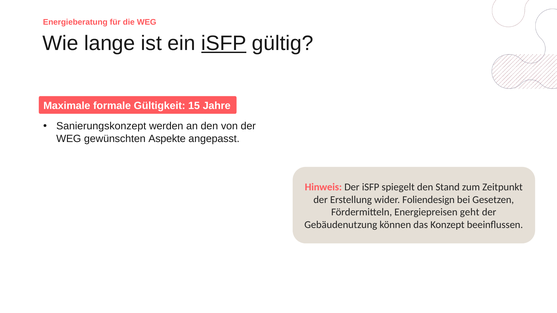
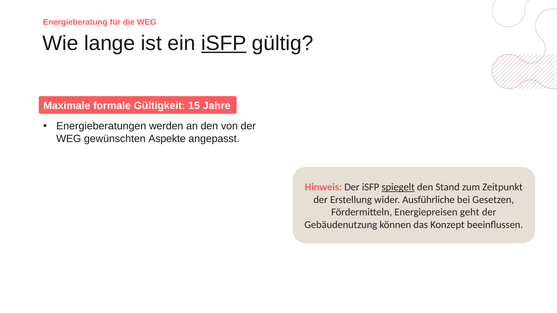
Sanierungskonzept: Sanierungskonzept -> Energieberatungen
spiegelt underline: none -> present
Foliendesign: Foliendesign -> Ausführliche
